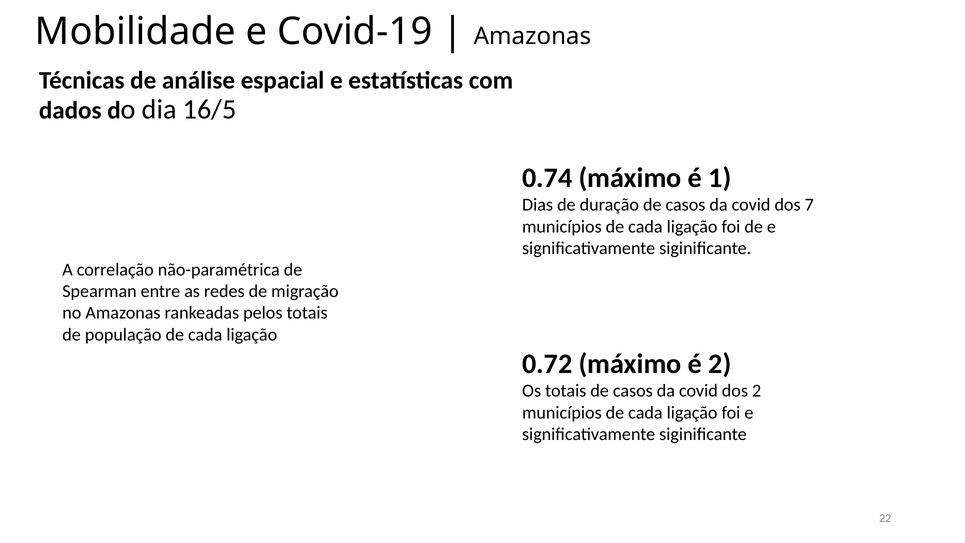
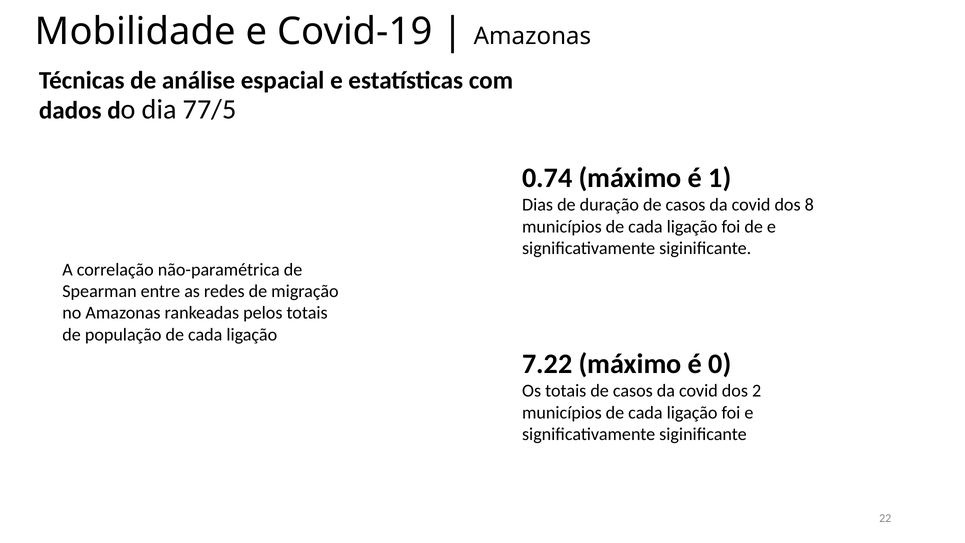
16/5: 16/5 -> 77/5
7: 7 -> 8
0.72: 0.72 -> 7.22
é 2: 2 -> 0
